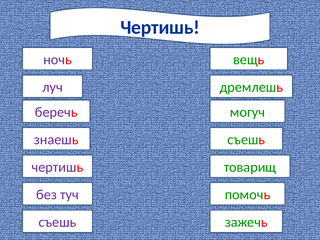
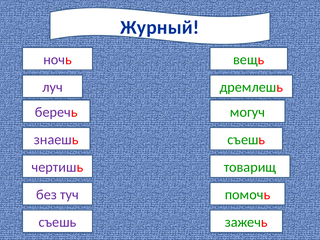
Чертишь at (160, 27): Чертишь -> Журный
